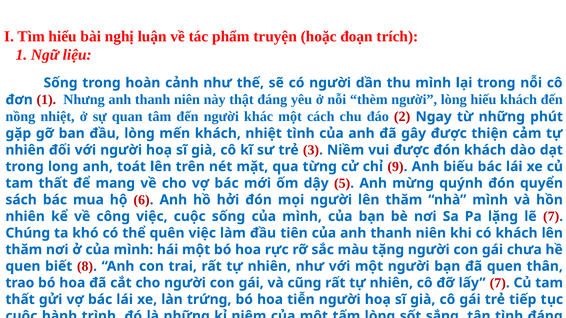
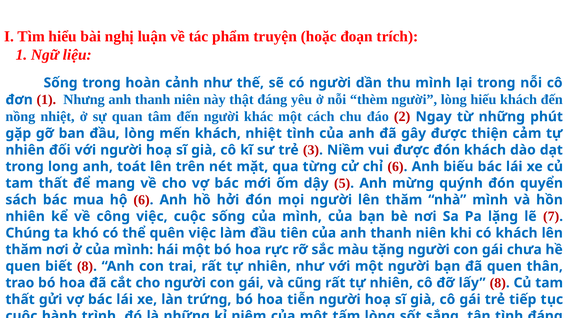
chỉ 9: 9 -> 6
lấy 7: 7 -> 8
